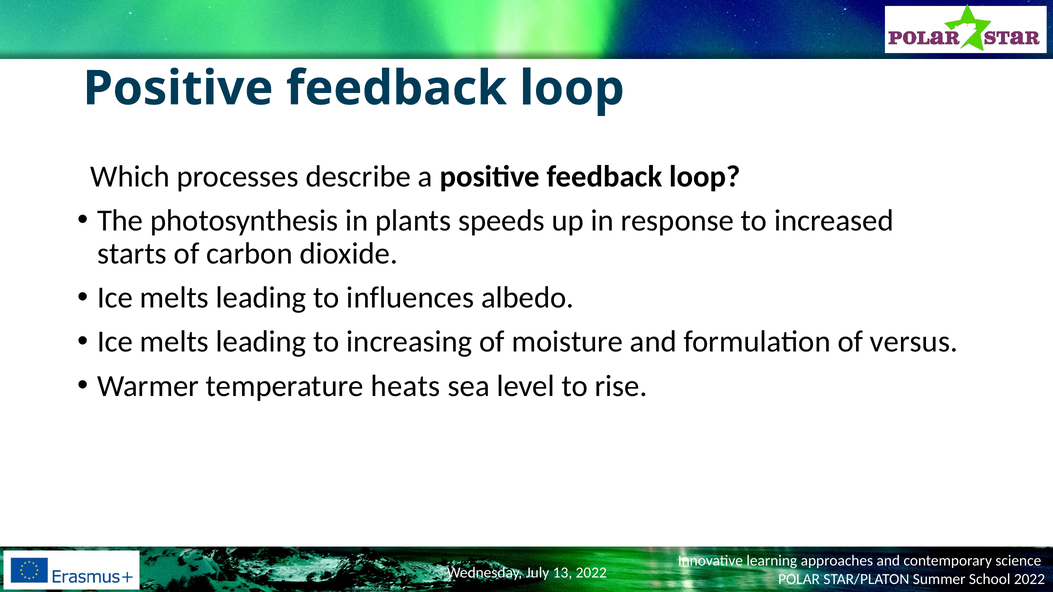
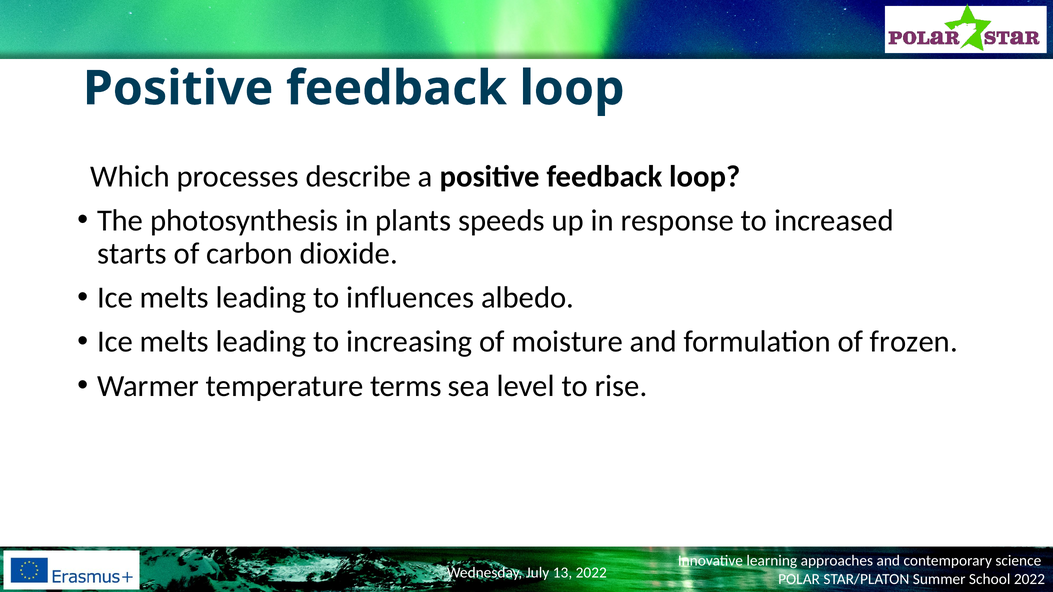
versus: versus -> frozen
heats: heats -> terms
